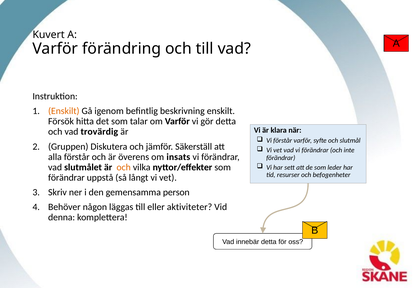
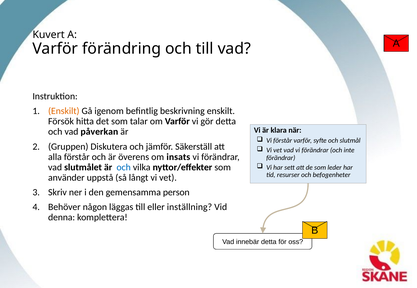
trovärdig: trovärdig -> påverkan
och at (124, 168) colour: orange -> blue
förändrar at (66, 178): förändrar -> använder
aktiviteter: aktiviteter -> inställning
